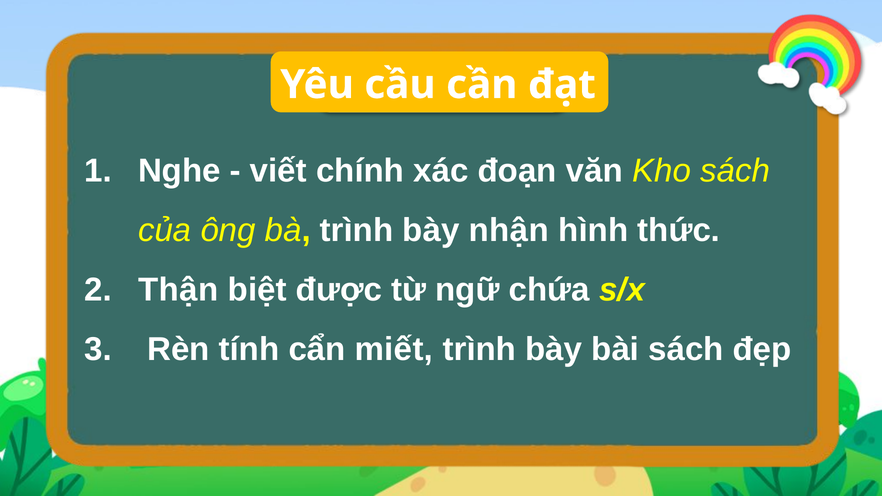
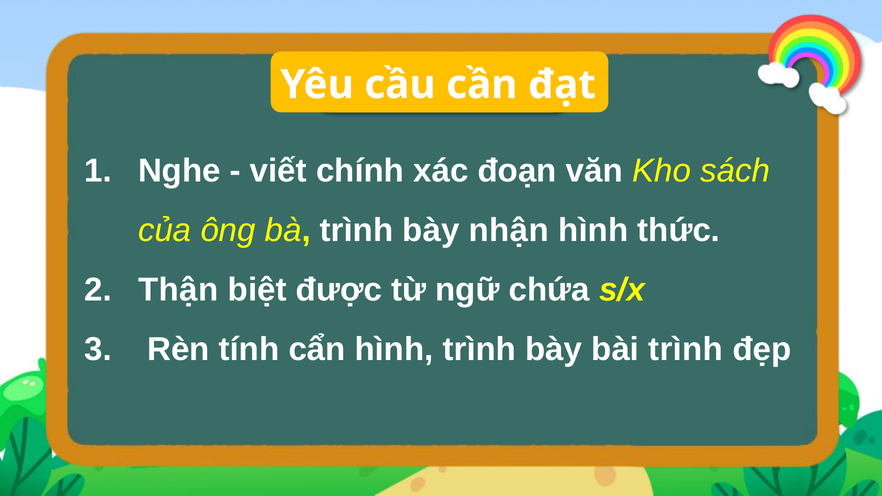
cẩn miết: miết -> hình
bài sách: sách -> trình
